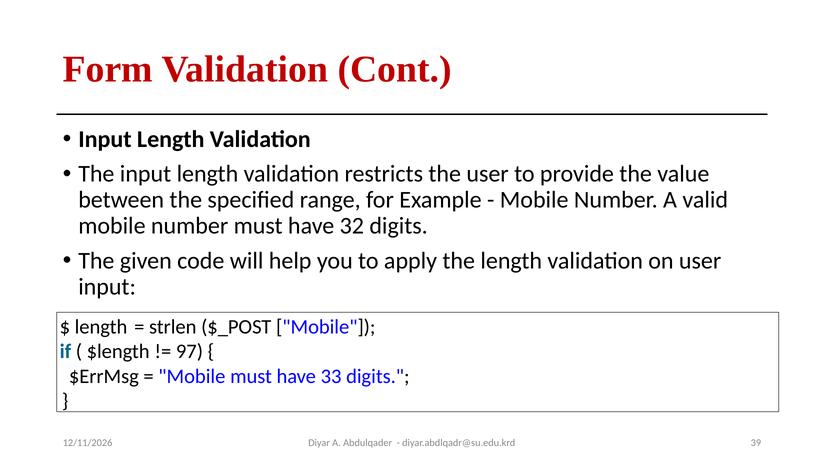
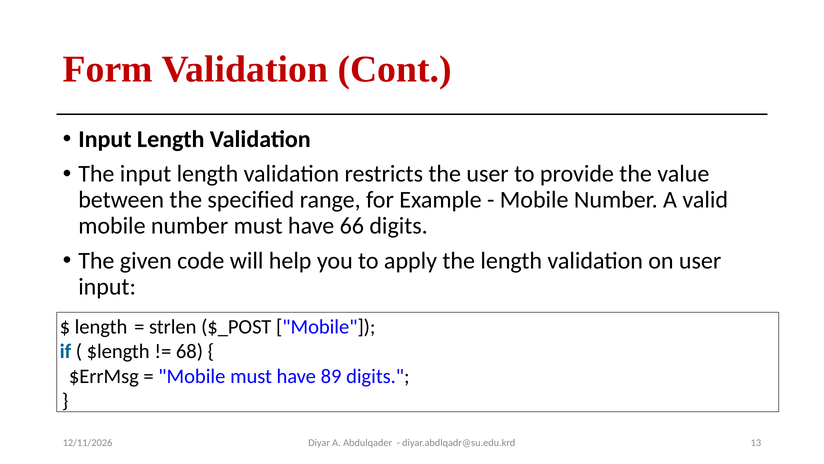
32: 32 -> 66
97: 97 -> 68
33: 33 -> 89
39: 39 -> 13
